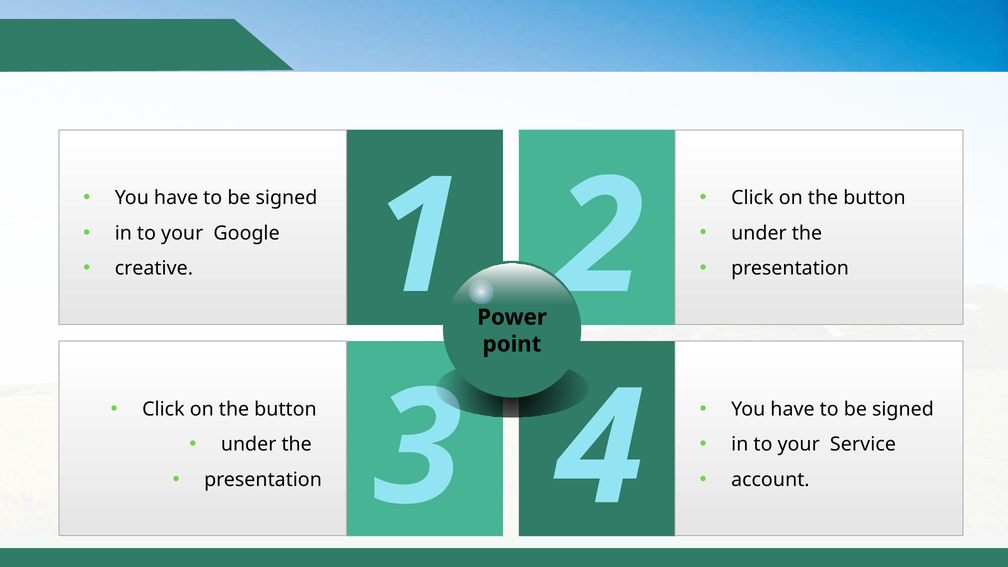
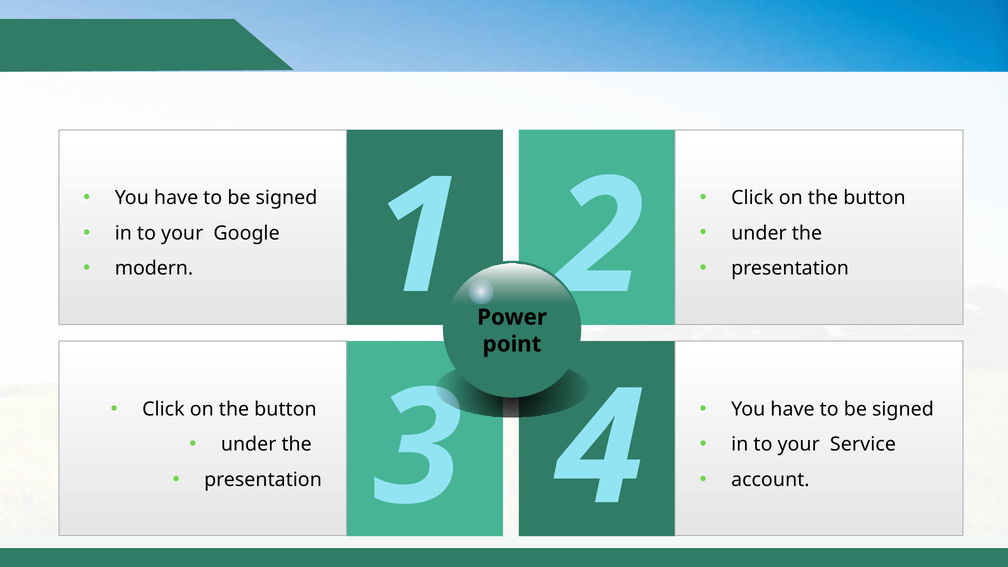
creative: creative -> modern
